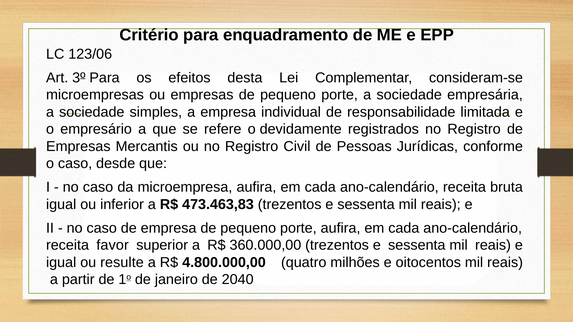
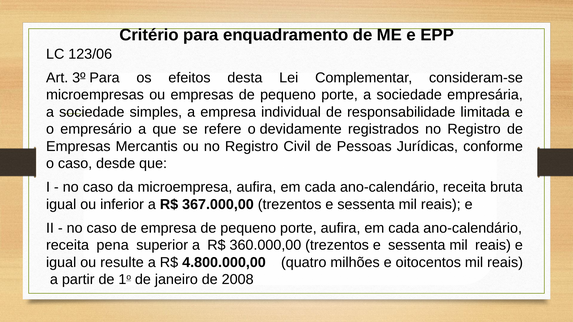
473.463,83: 473.463,83 -> 367.000,00
favor: favor -> pena
2040: 2040 -> 2008
